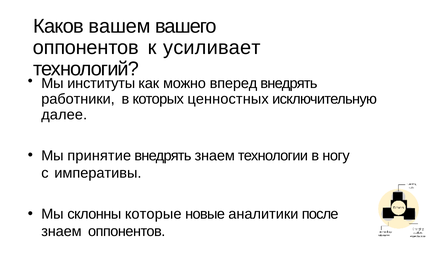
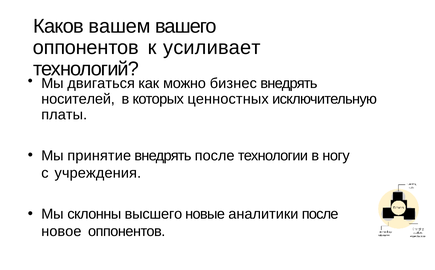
институты: институты -> двигаться
вперед: вперед -> бизнес
работники: работники -> носителей
далее: далее -> платы
внедрять знаем: знаем -> после
императивы: императивы -> учреждения
которые: которые -> высшего
знаем at (61, 232): знаем -> новое
